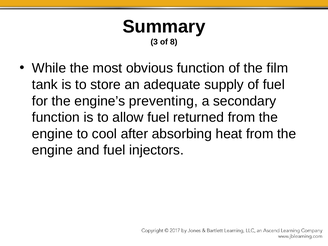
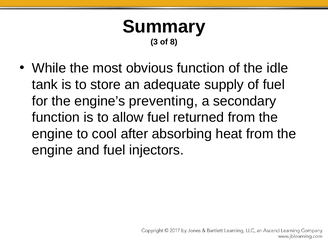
film: film -> idle
